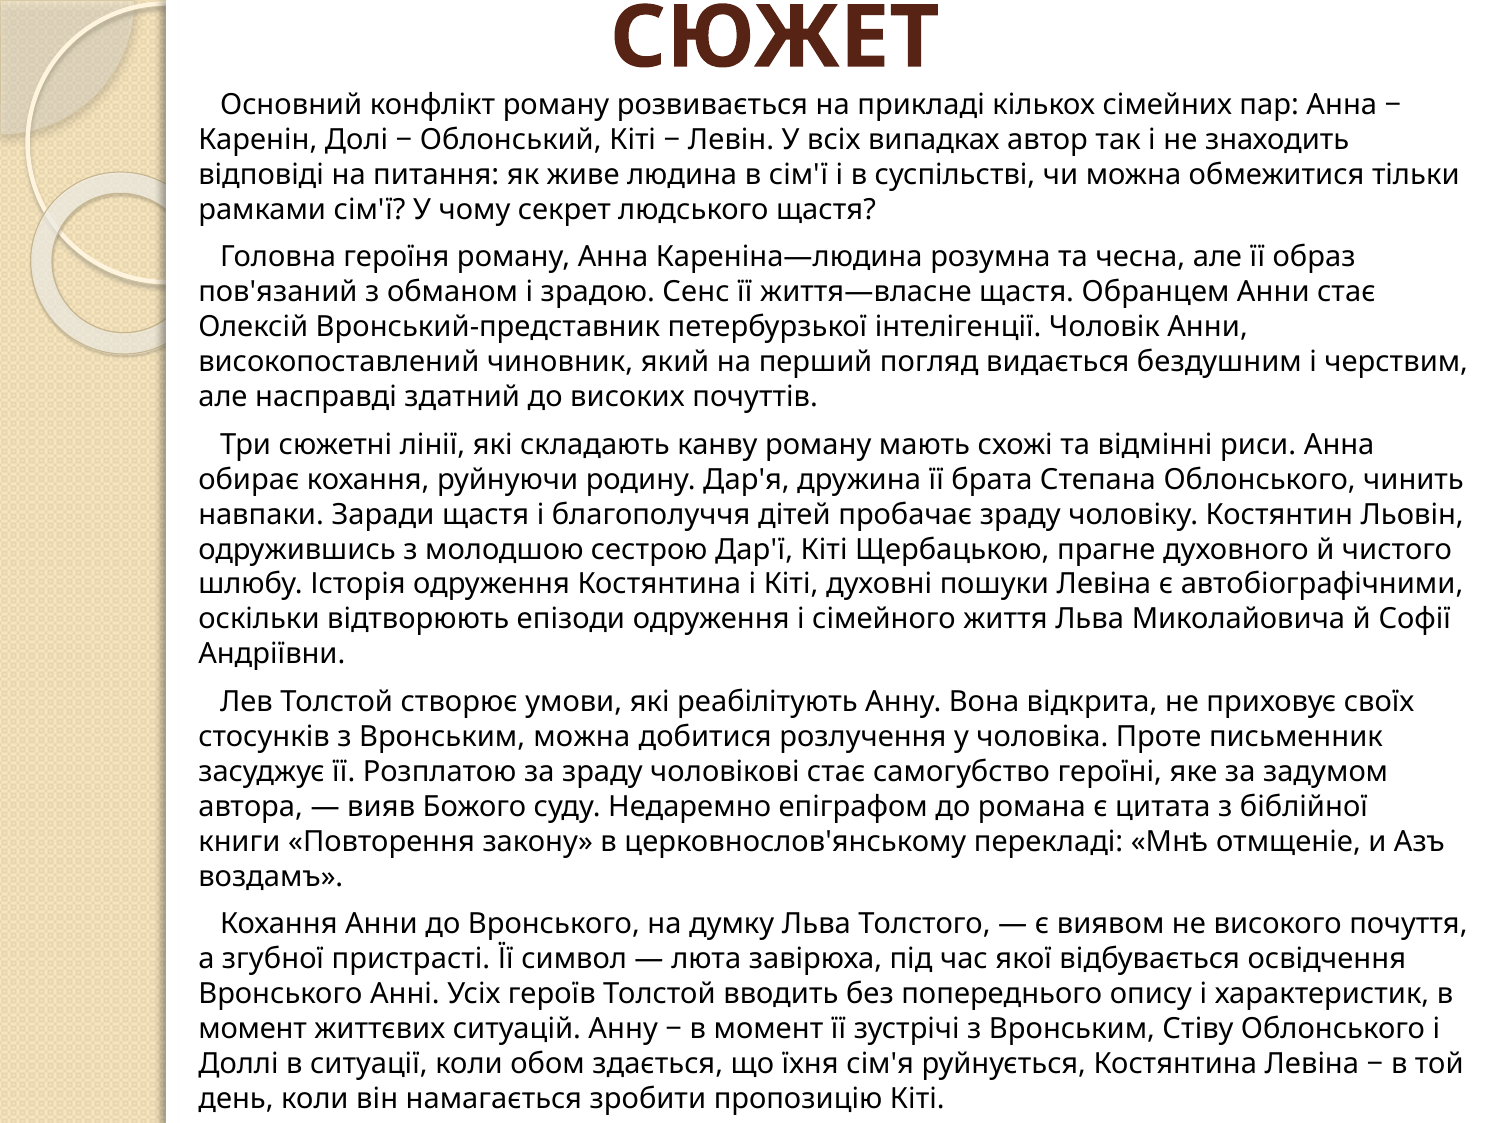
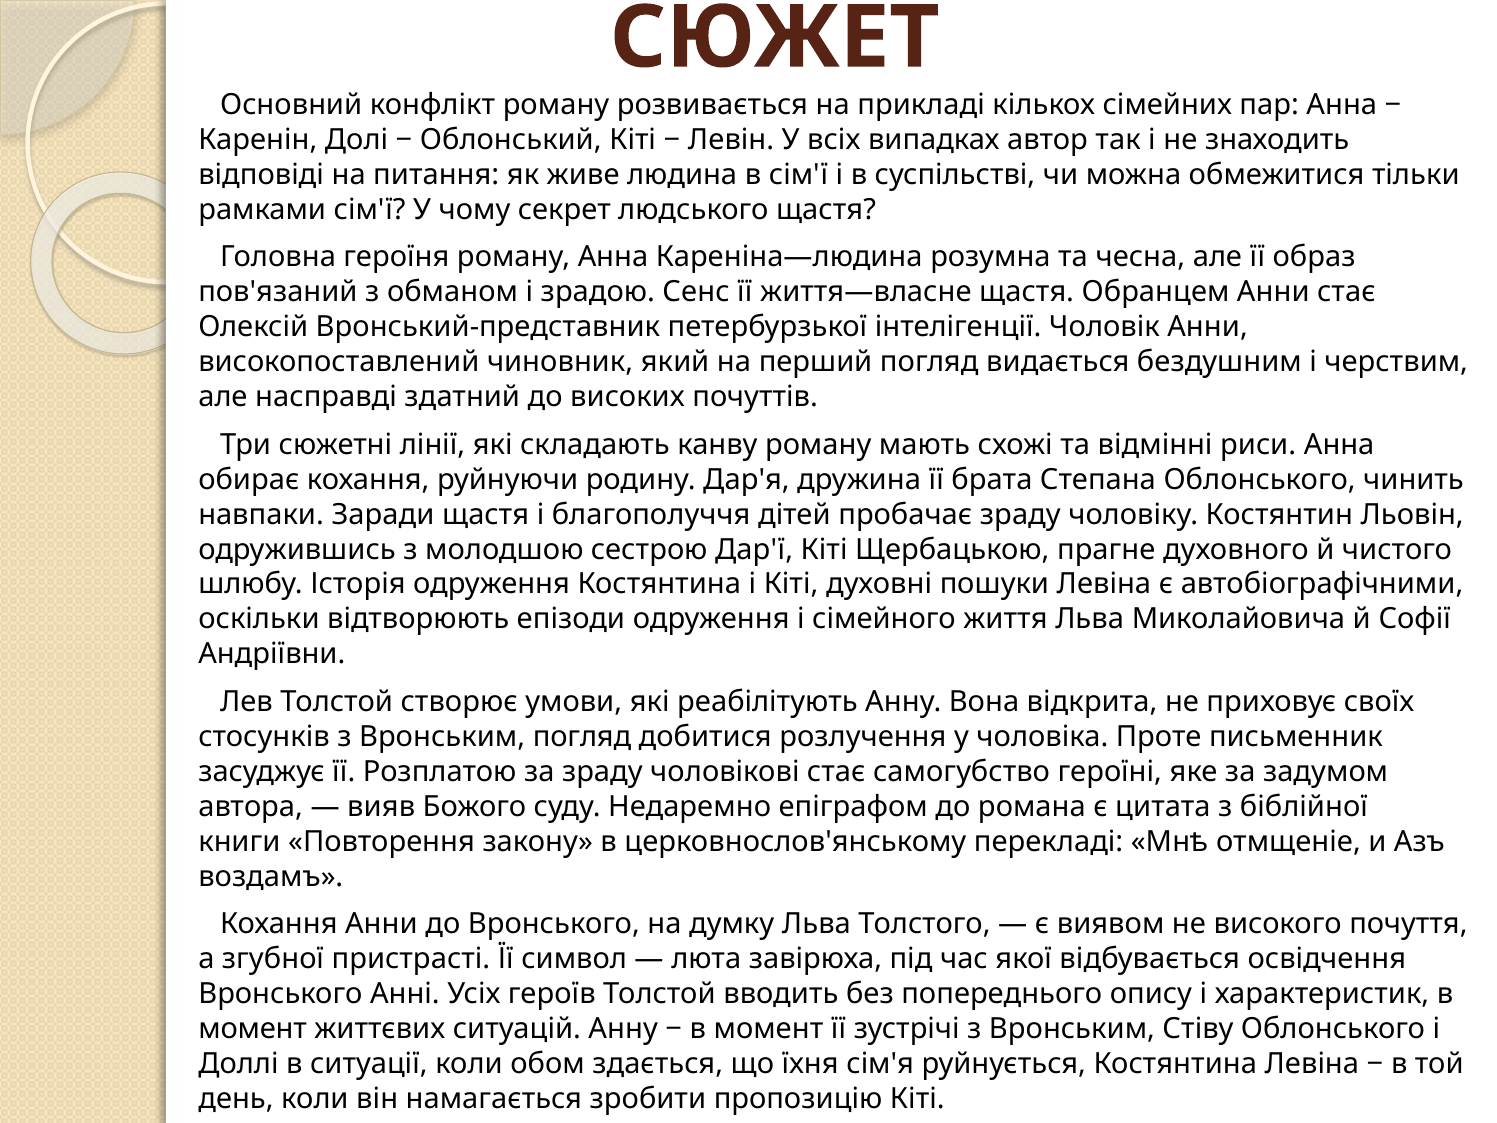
Вронським можна: можна -> погляд
